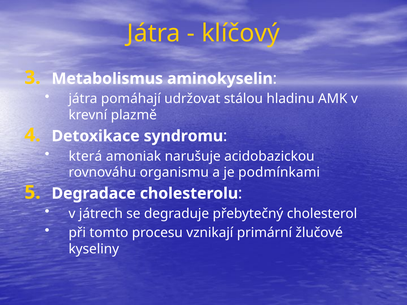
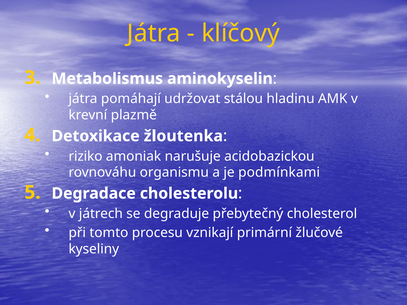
syndromu: syndromu -> žloutenka
která: která -> riziko
